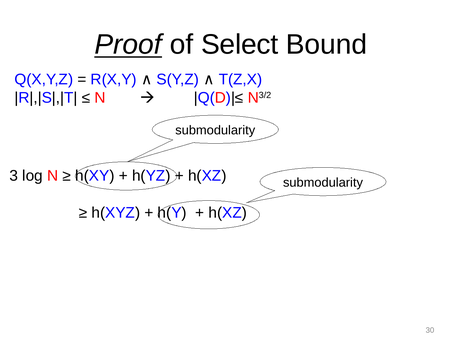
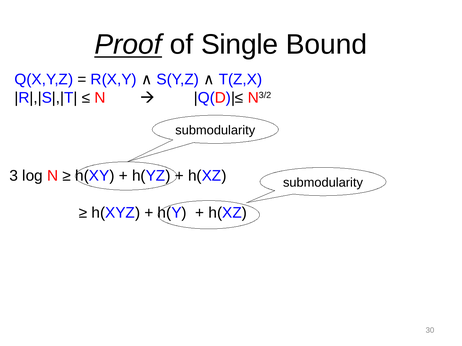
Select: Select -> Single
